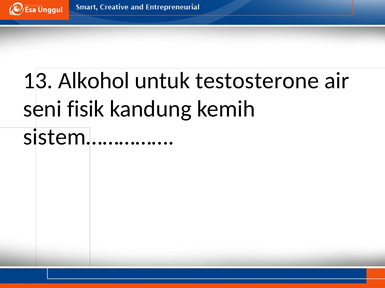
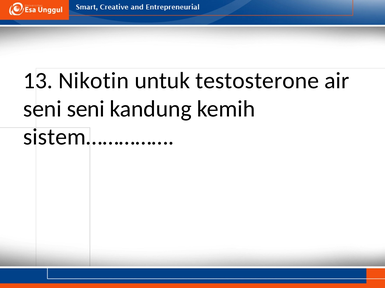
Alkohol: Alkohol -> Nikotin
seni fisik: fisik -> seni
